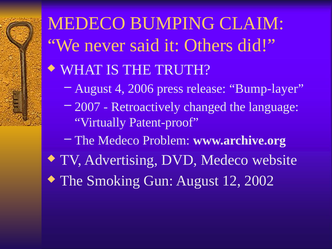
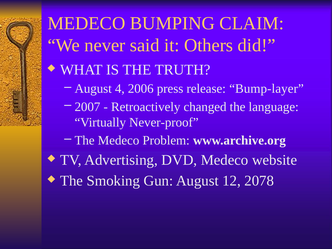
Patent-proof: Patent-proof -> Never-proof
2002: 2002 -> 2078
